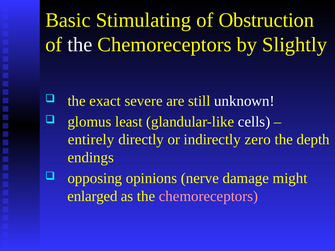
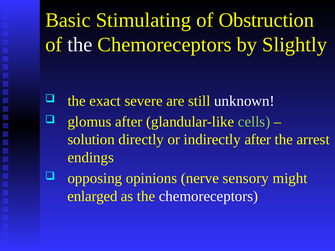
glomus least: least -> after
cells colour: white -> light green
entirely: entirely -> solution
indirectly zero: zero -> after
depth: depth -> arrest
damage: damage -> sensory
chemoreceptors at (208, 196) colour: pink -> white
